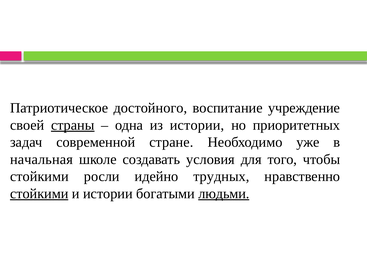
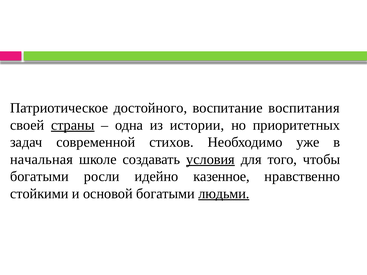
учреждение: учреждение -> воспитания
стране: стране -> стихов
условия underline: none -> present
стойкими at (39, 177): стойкими -> богатыми
трудных: трудных -> казенное
стойкими at (39, 194) underline: present -> none
и истории: истории -> основой
